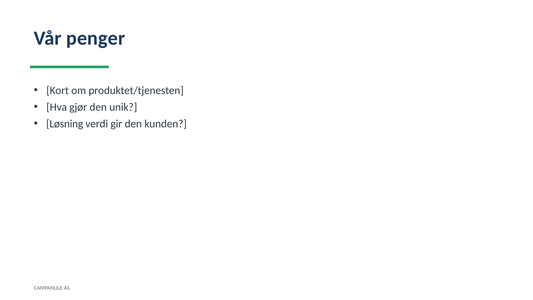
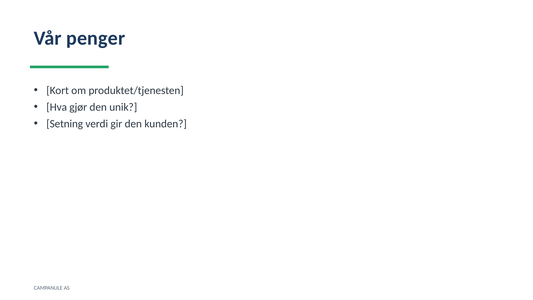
Løsning: Løsning -> Setning
